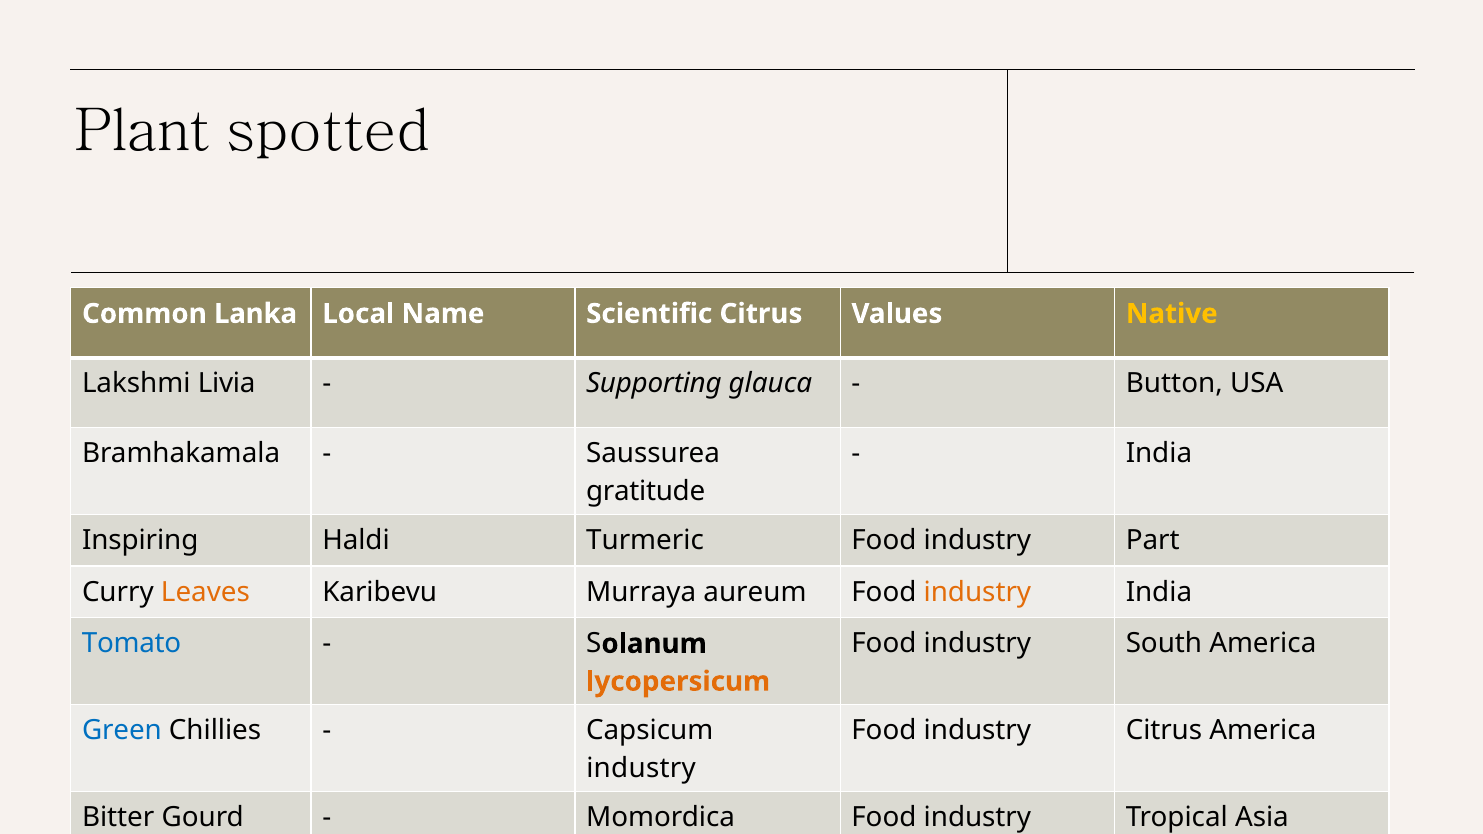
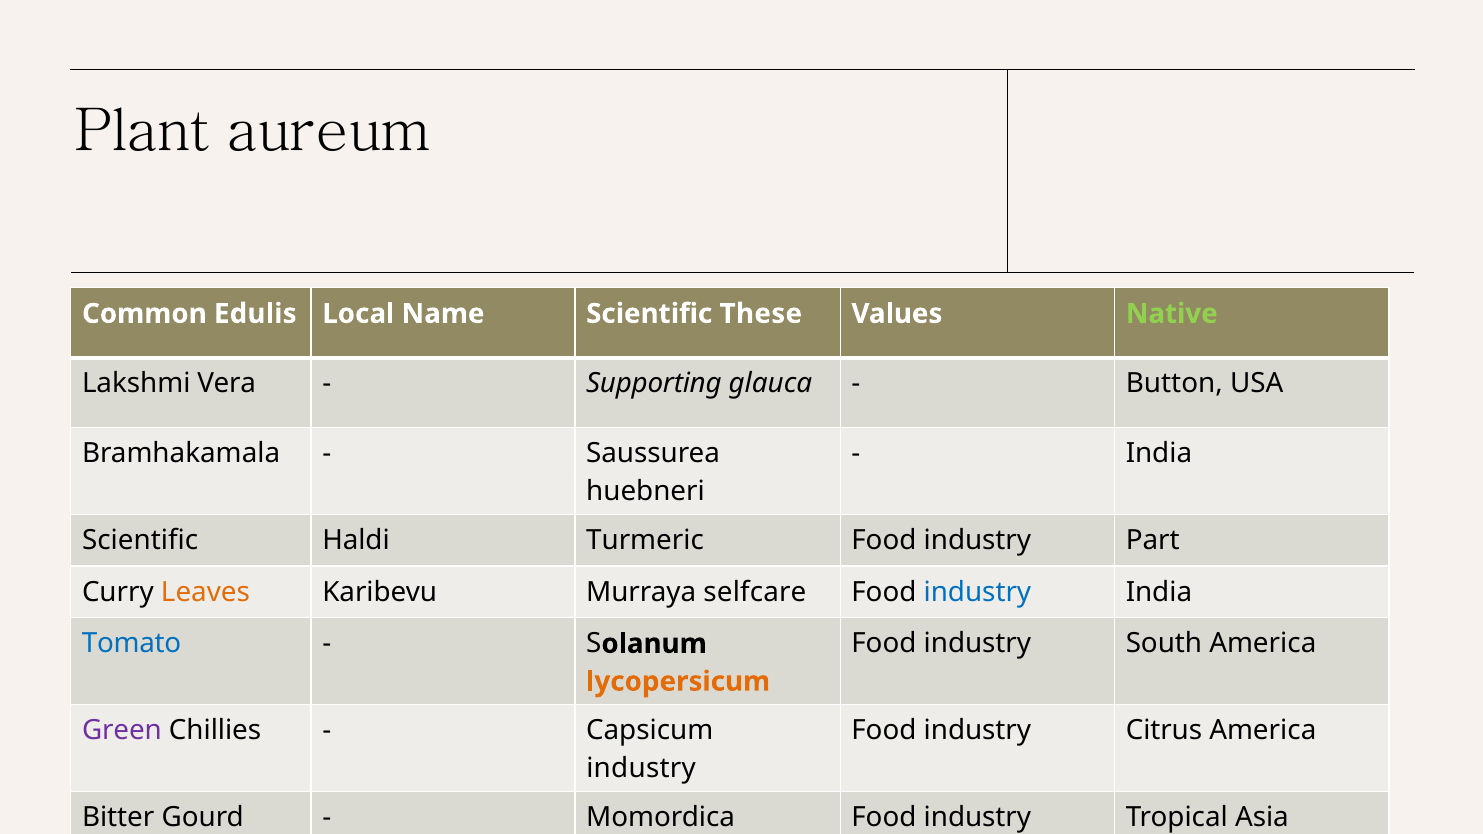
spotted: spotted -> aureum
Lanka: Lanka -> Edulis
Scientific Citrus: Citrus -> These
Native colour: yellow -> light green
Livia: Livia -> Vera
gratitude: gratitude -> huebneri
Inspiring at (140, 541): Inspiring -> Scientific
aureum: aureum -> selfcare
industry at (977, 592) colour: orange -> blue
Green colour: blue -> purple
